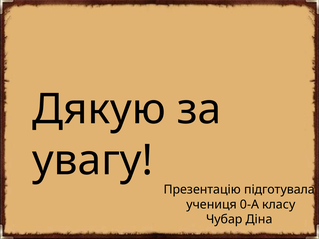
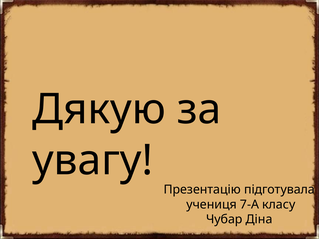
0-А: 0-А -> 7-А
